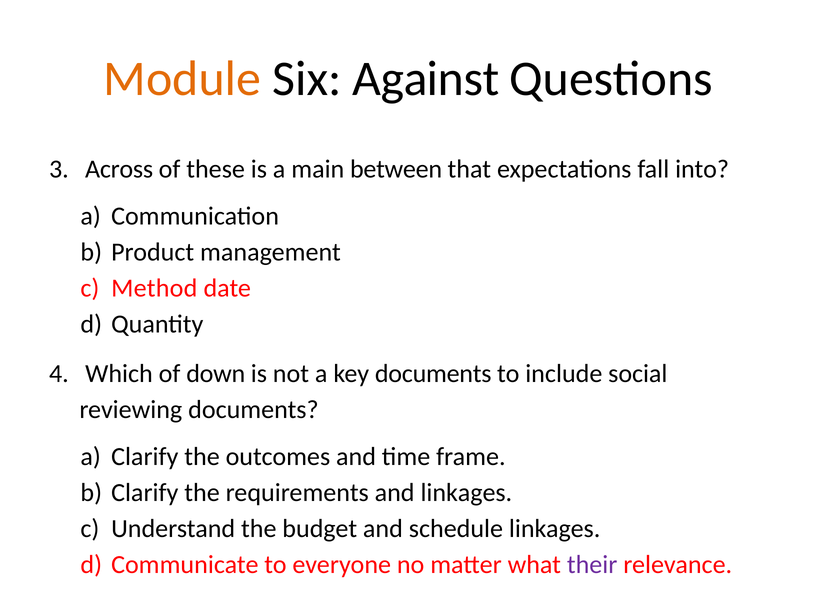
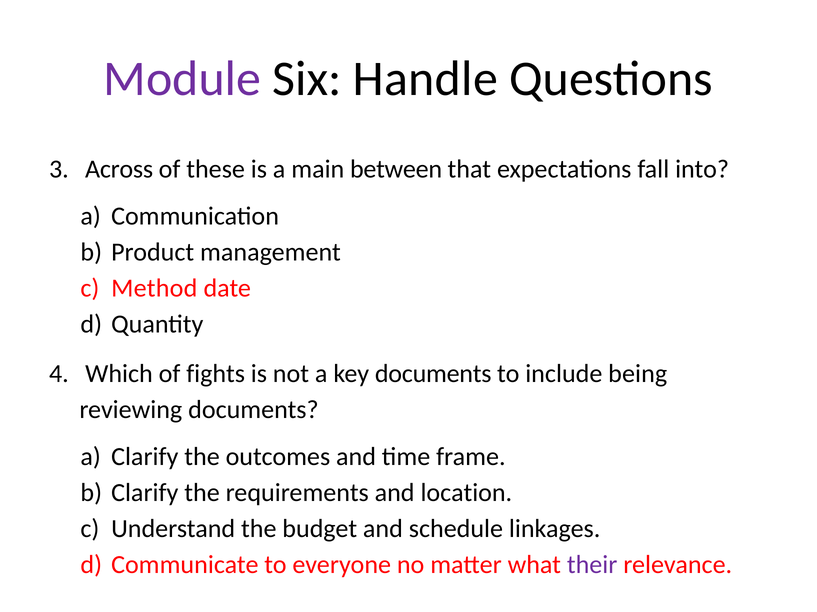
Module colour: orange -> purple
Against: Against -> Handle
down: down -> fights
social: social -> being
and linkages: linkages -> location
